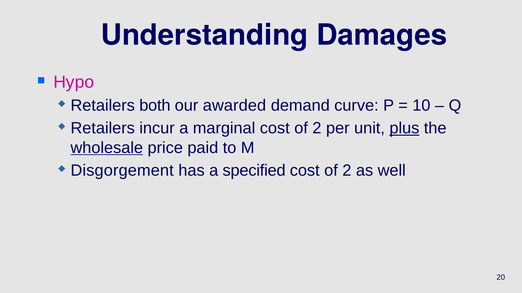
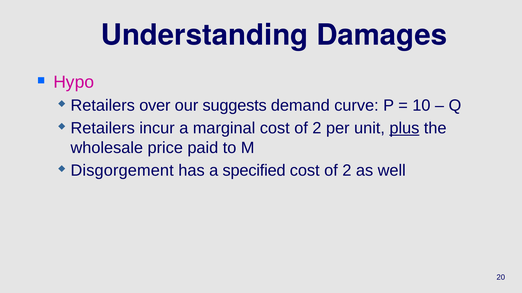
both: both -> over
awarded: awarded -> suggests
wholesale underline: present -> none
